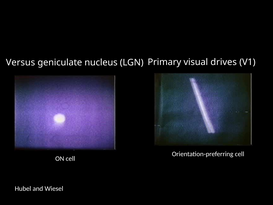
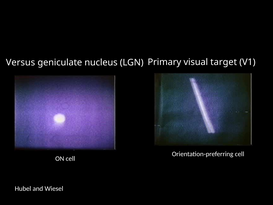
drives: drives -> target
